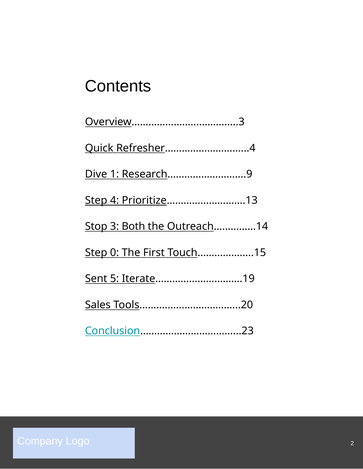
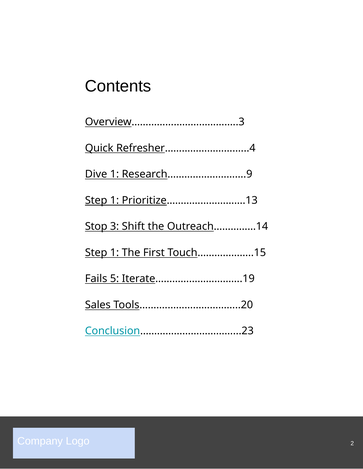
4 at (115, 201): 4 -> 1
Both: Both -> Shift
0 at (115, 253): 0 -> 1
Sent: Sent -> Fails
